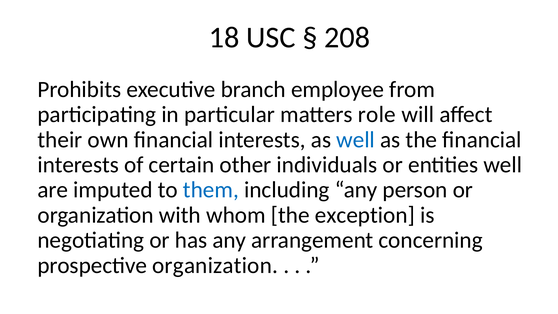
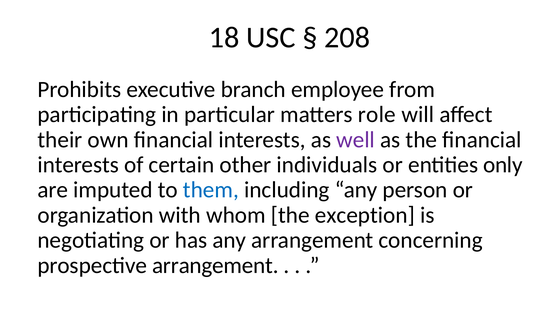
well at (356, 140) colour: blue -> purple
entities well: well -> only
prospective organization: organization -> arrangement
